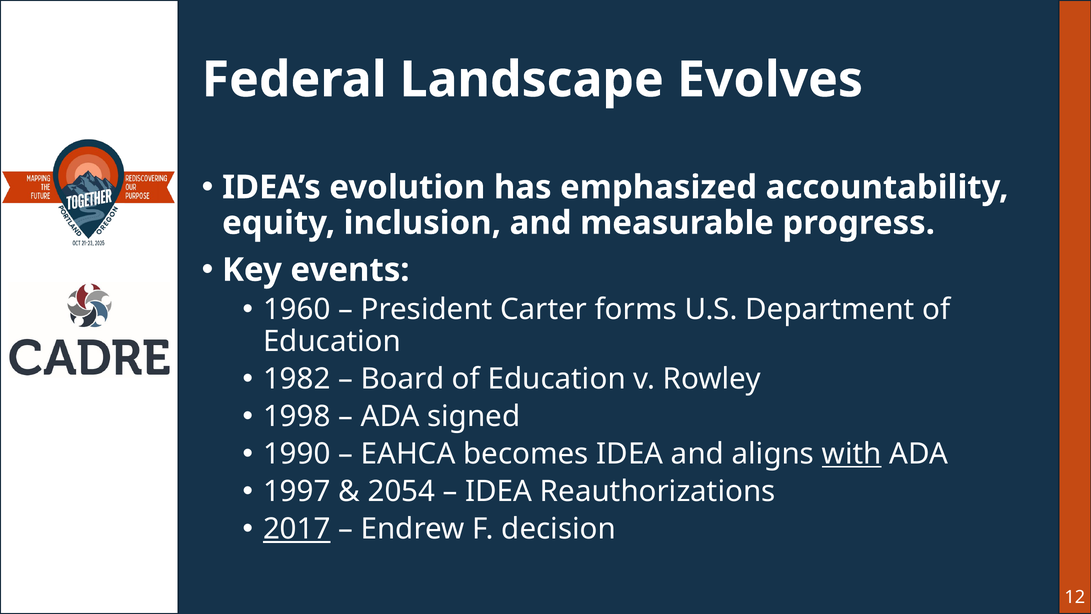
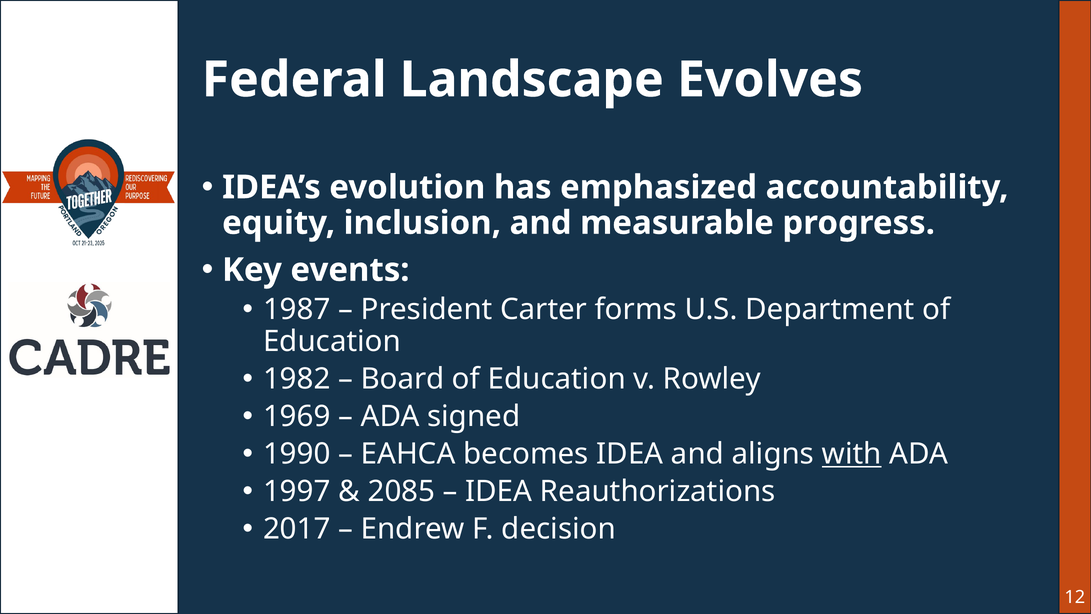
1960: 1960 -> 1987
1998: 1998 -> 1969
2054: 2054 -> 2085
2017 underline: present -> none
